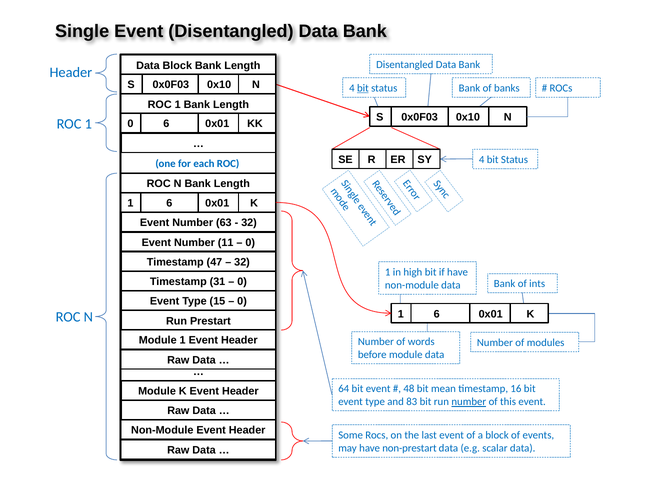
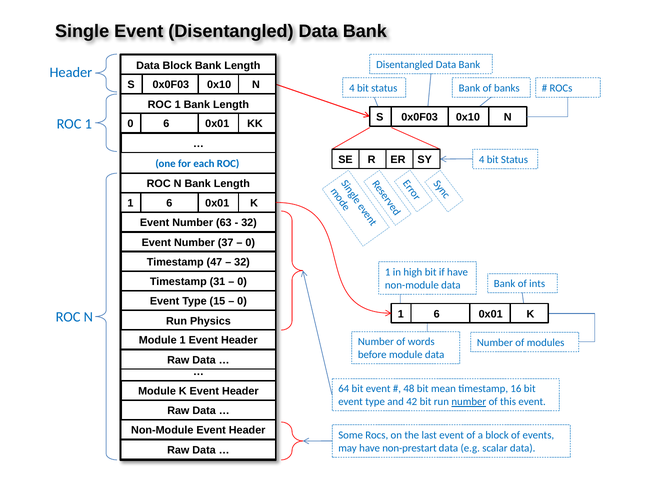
bit at (363, 88) underline: present -> none
11: 11 -> 37
Prestart: Prestart -> Physics
83: 83 -> 42
